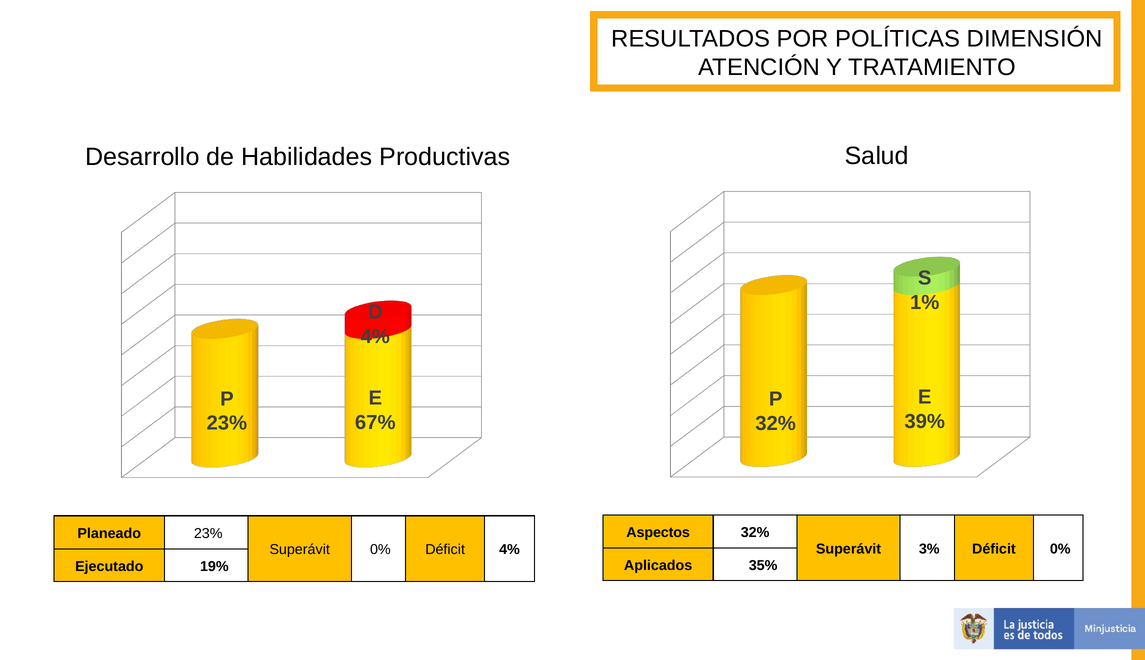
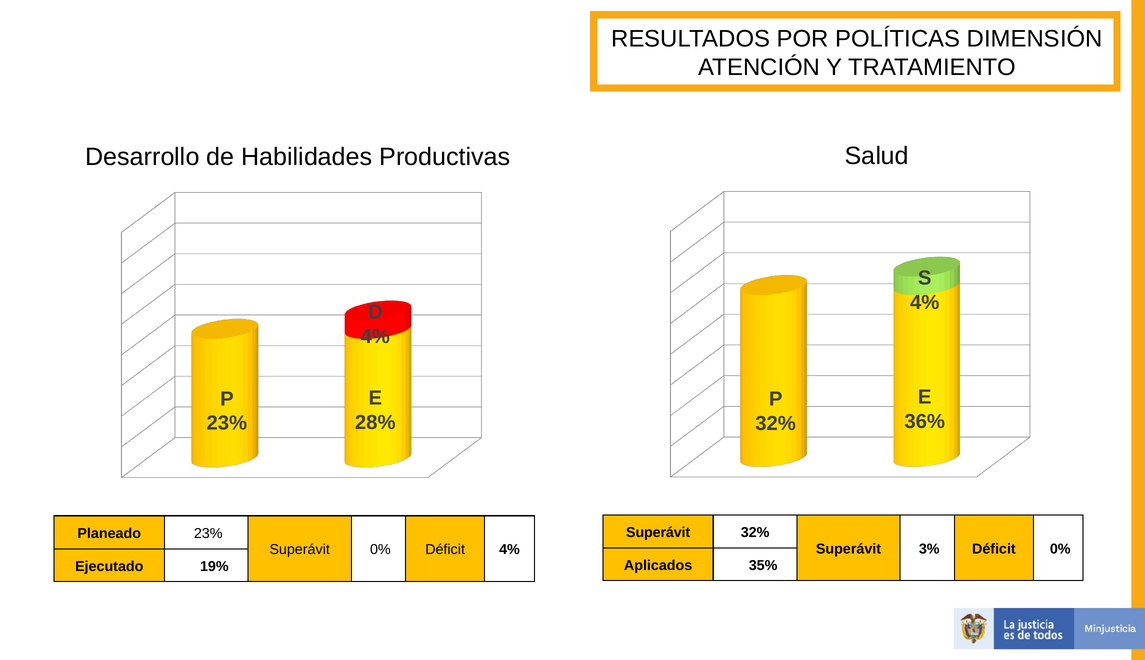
1% at (925, 303): 1% -> 4%
39%: 39% -> 36%
67%: 67% -> 28%
Aspectos at (658, 533): Aspectos -> Superávit
